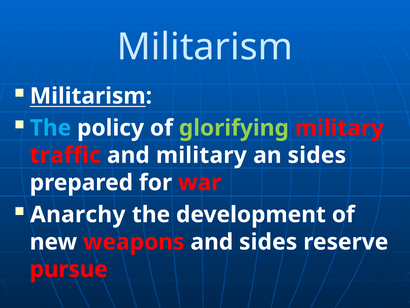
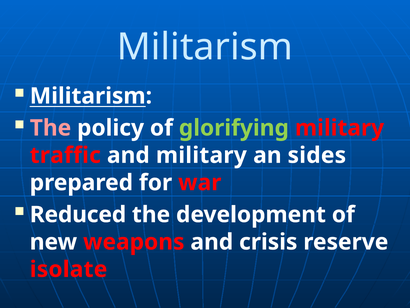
The at (50, 128) colour: light blue -> pink
Anarchy: Anarchy -> Reduced
and sides: sides -> crisis
pursue: pursue -> isolate
